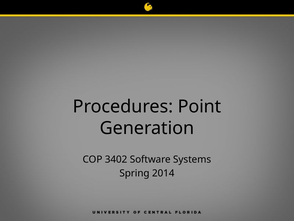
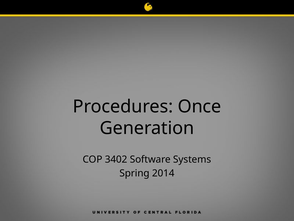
Point: Point -> Once
